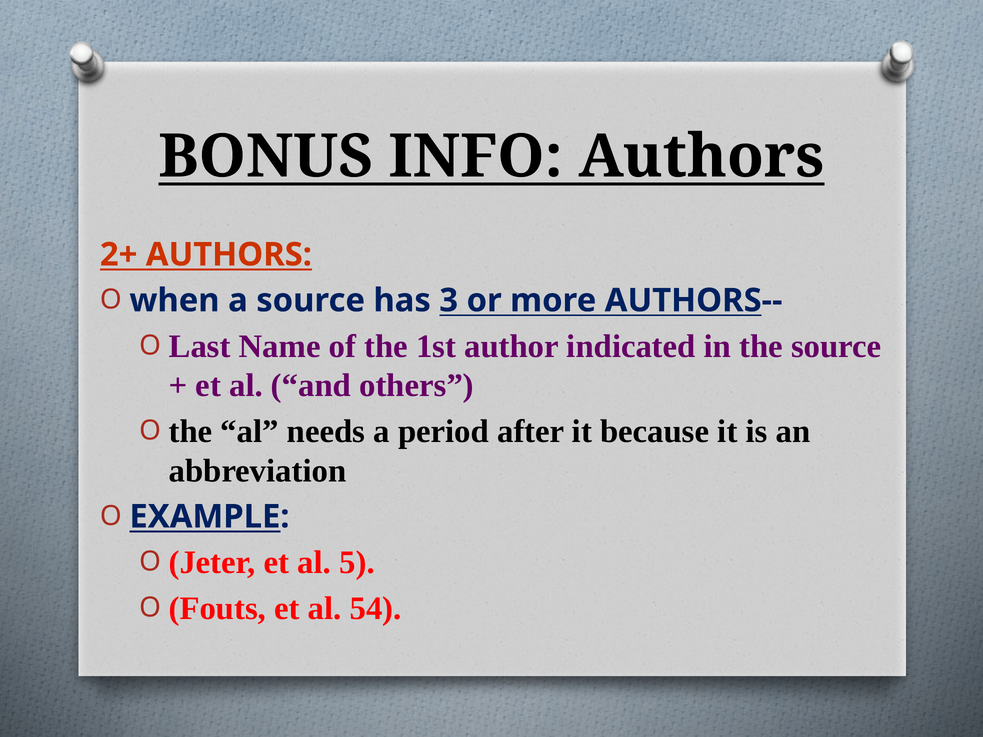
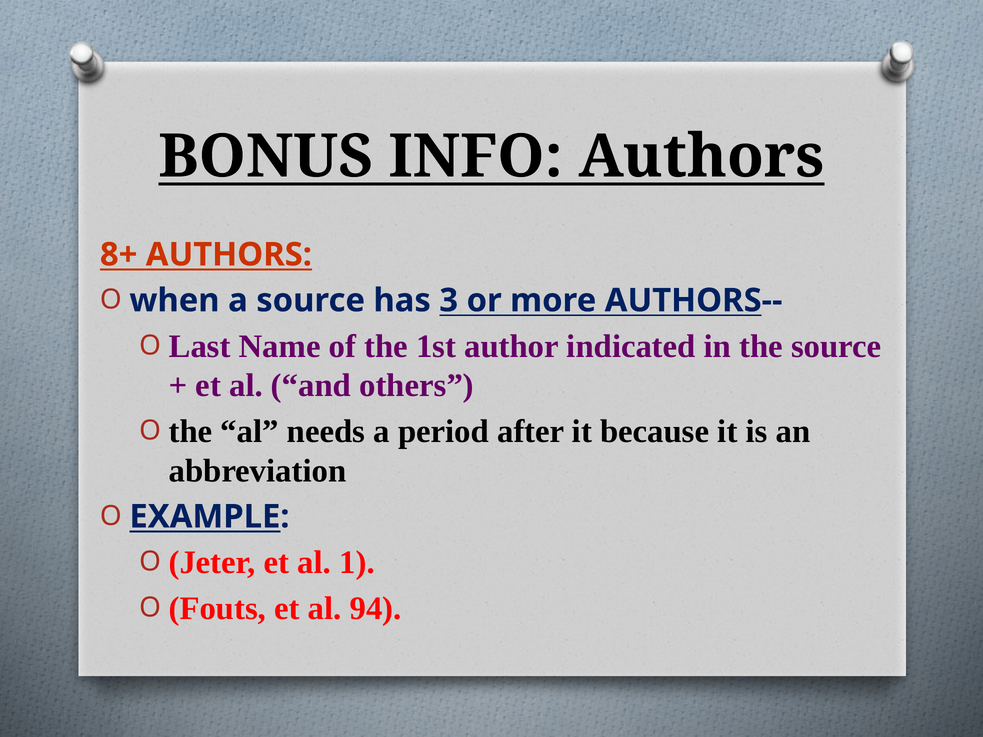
2+: 2+ -> 8+
5: 5 -> 1
54: 54 -> 94
